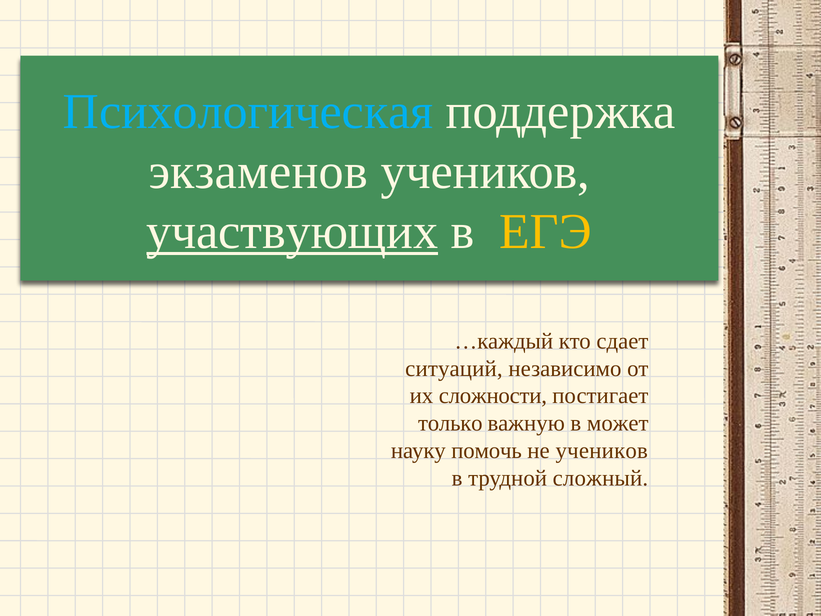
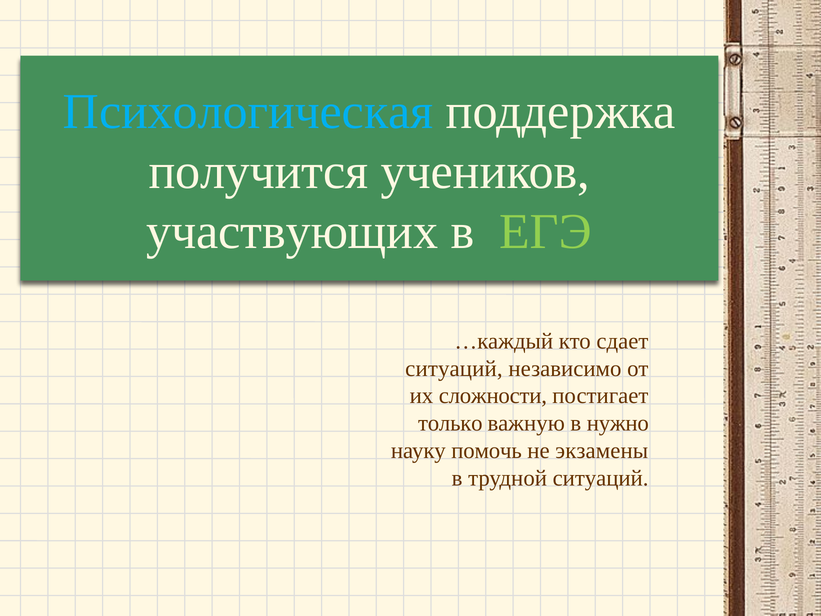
экзаменов: экзаменов -> получится
участвующих underline: present -> none
ЕГЭ colour: yellow -> light green
может: может -> нужно
не учеников: учеников -> экзамены
трудной сложный: сложный -> ситуаций
